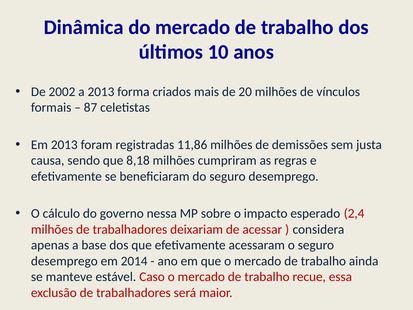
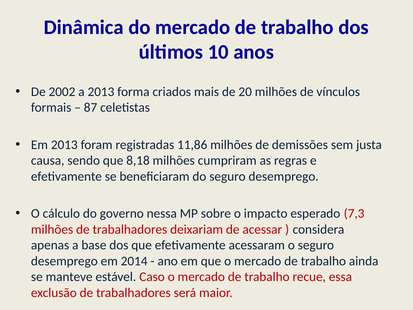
2,4: 2,4 -> 7,3
